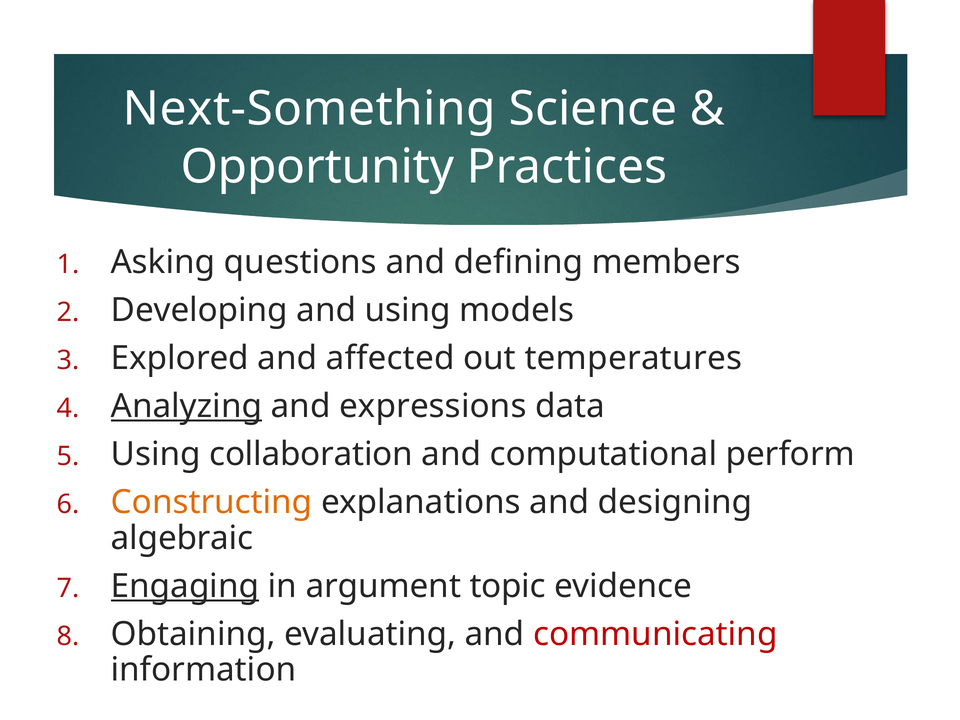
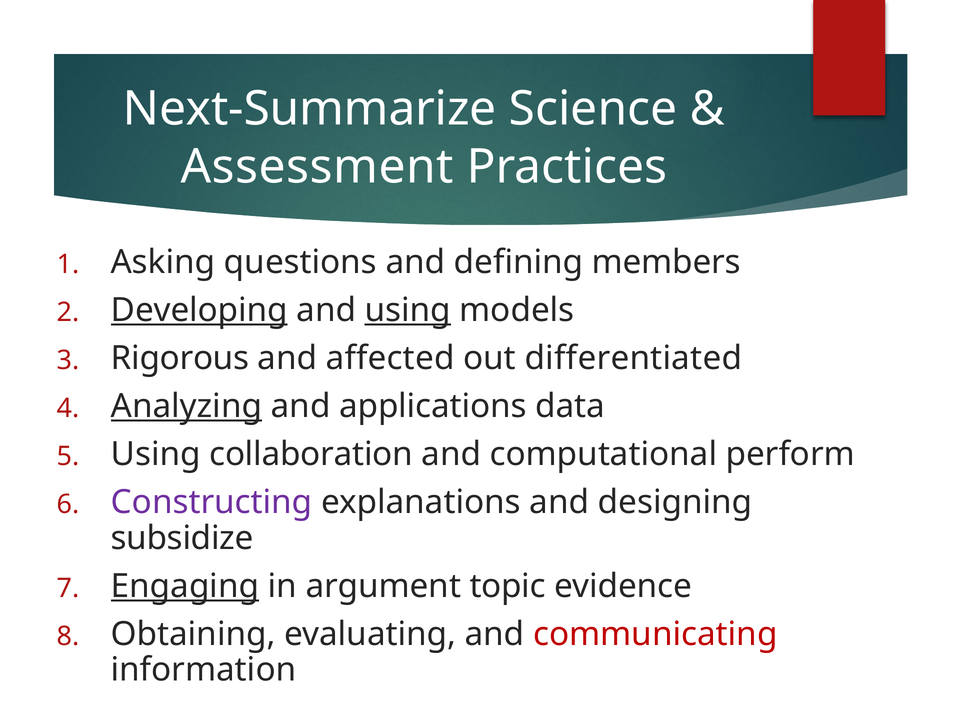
Next-Something: Next-Something -> Next-Summarize
Opportunity: Opportunity -> Assessment
Developing underline: none -> present
using at (408, 310) underline: none -> present
Explored: Explored -> Rigorous
temperatures: temperatures -> differentiated
expressions: expressions -> applications
Constructing colour: orange -> purple
algebraic: algebraic -> subsidize
